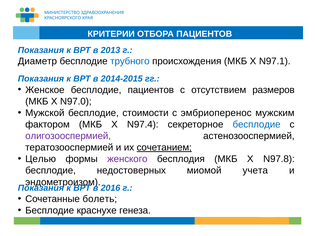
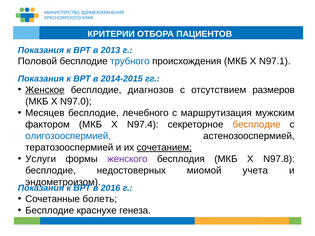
Диаметр: Диаметр -> Половой
Женское underline: none -> present
бесплодие пациентов: пациентов -> диагнозов
Мужской: Мужской -> Месяцев
стоимости: стоимости -> лечебного
эмбриоперенос: эмбриоперенос -> маршрутизация
бесплодие at (257, 125) colour: blue -> orange
олигозооспермией colour: purple -> blue
Целью: Целью -> Услуги
